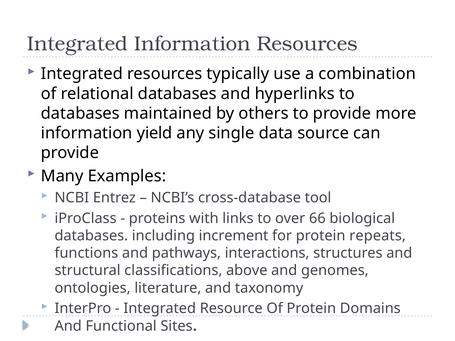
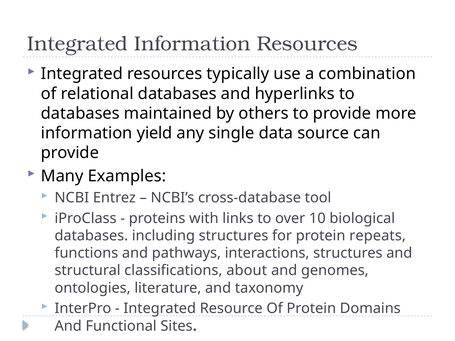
66: 66 -> 10
including increment: increment -> structures
above: above -> about
